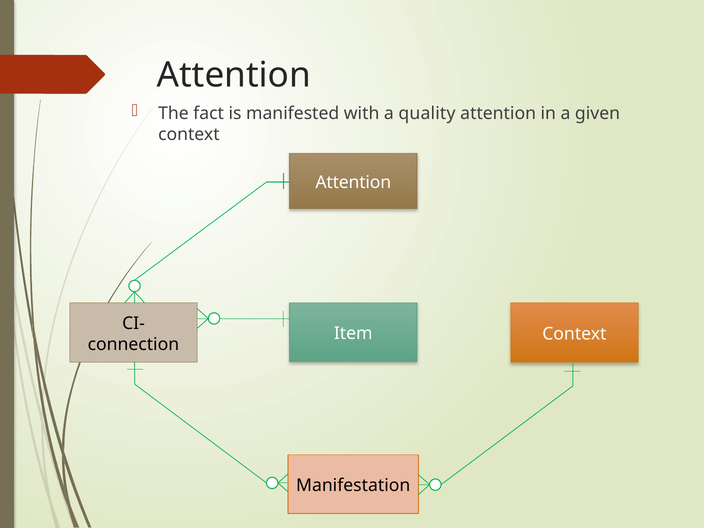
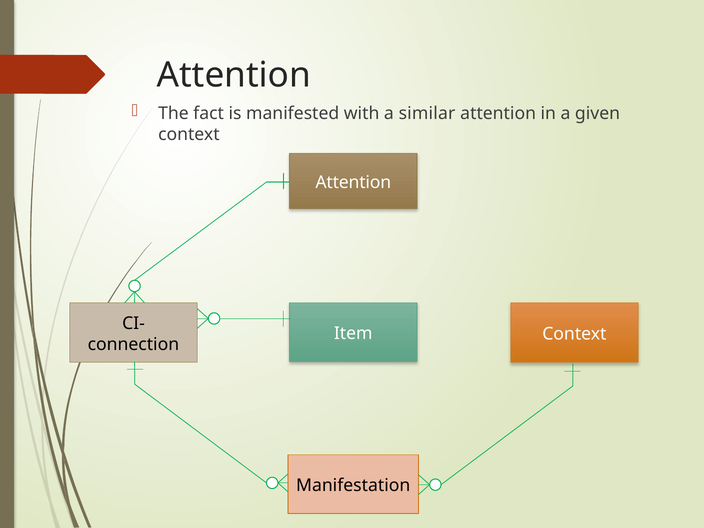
quality: quality -> similar
